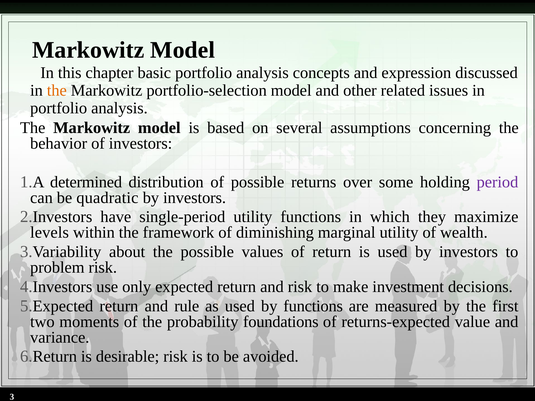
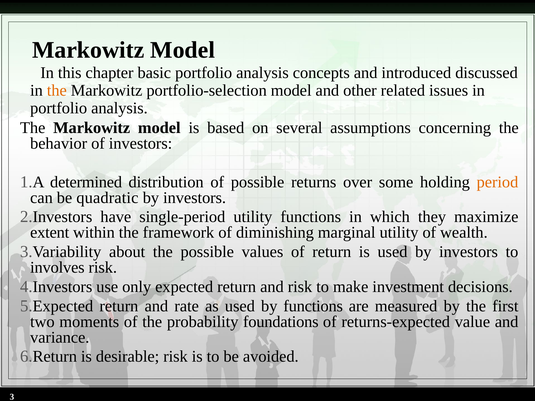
expression: expression -> introduced
period colour: purple -> orange
levels: levels -> extent
problem: problem -> involves
rule: rule -> rate
